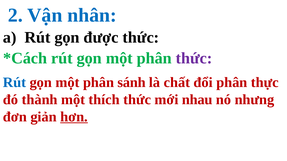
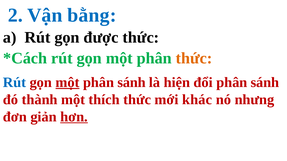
nhân: nhân -> bằng
thức at (194, 58) colour: purple -> orange
một at (67, 83) underline: none -> present
chất: chất -> hiện
đổi phân thực: thực -> sánh
nhau: nhau -> khác
